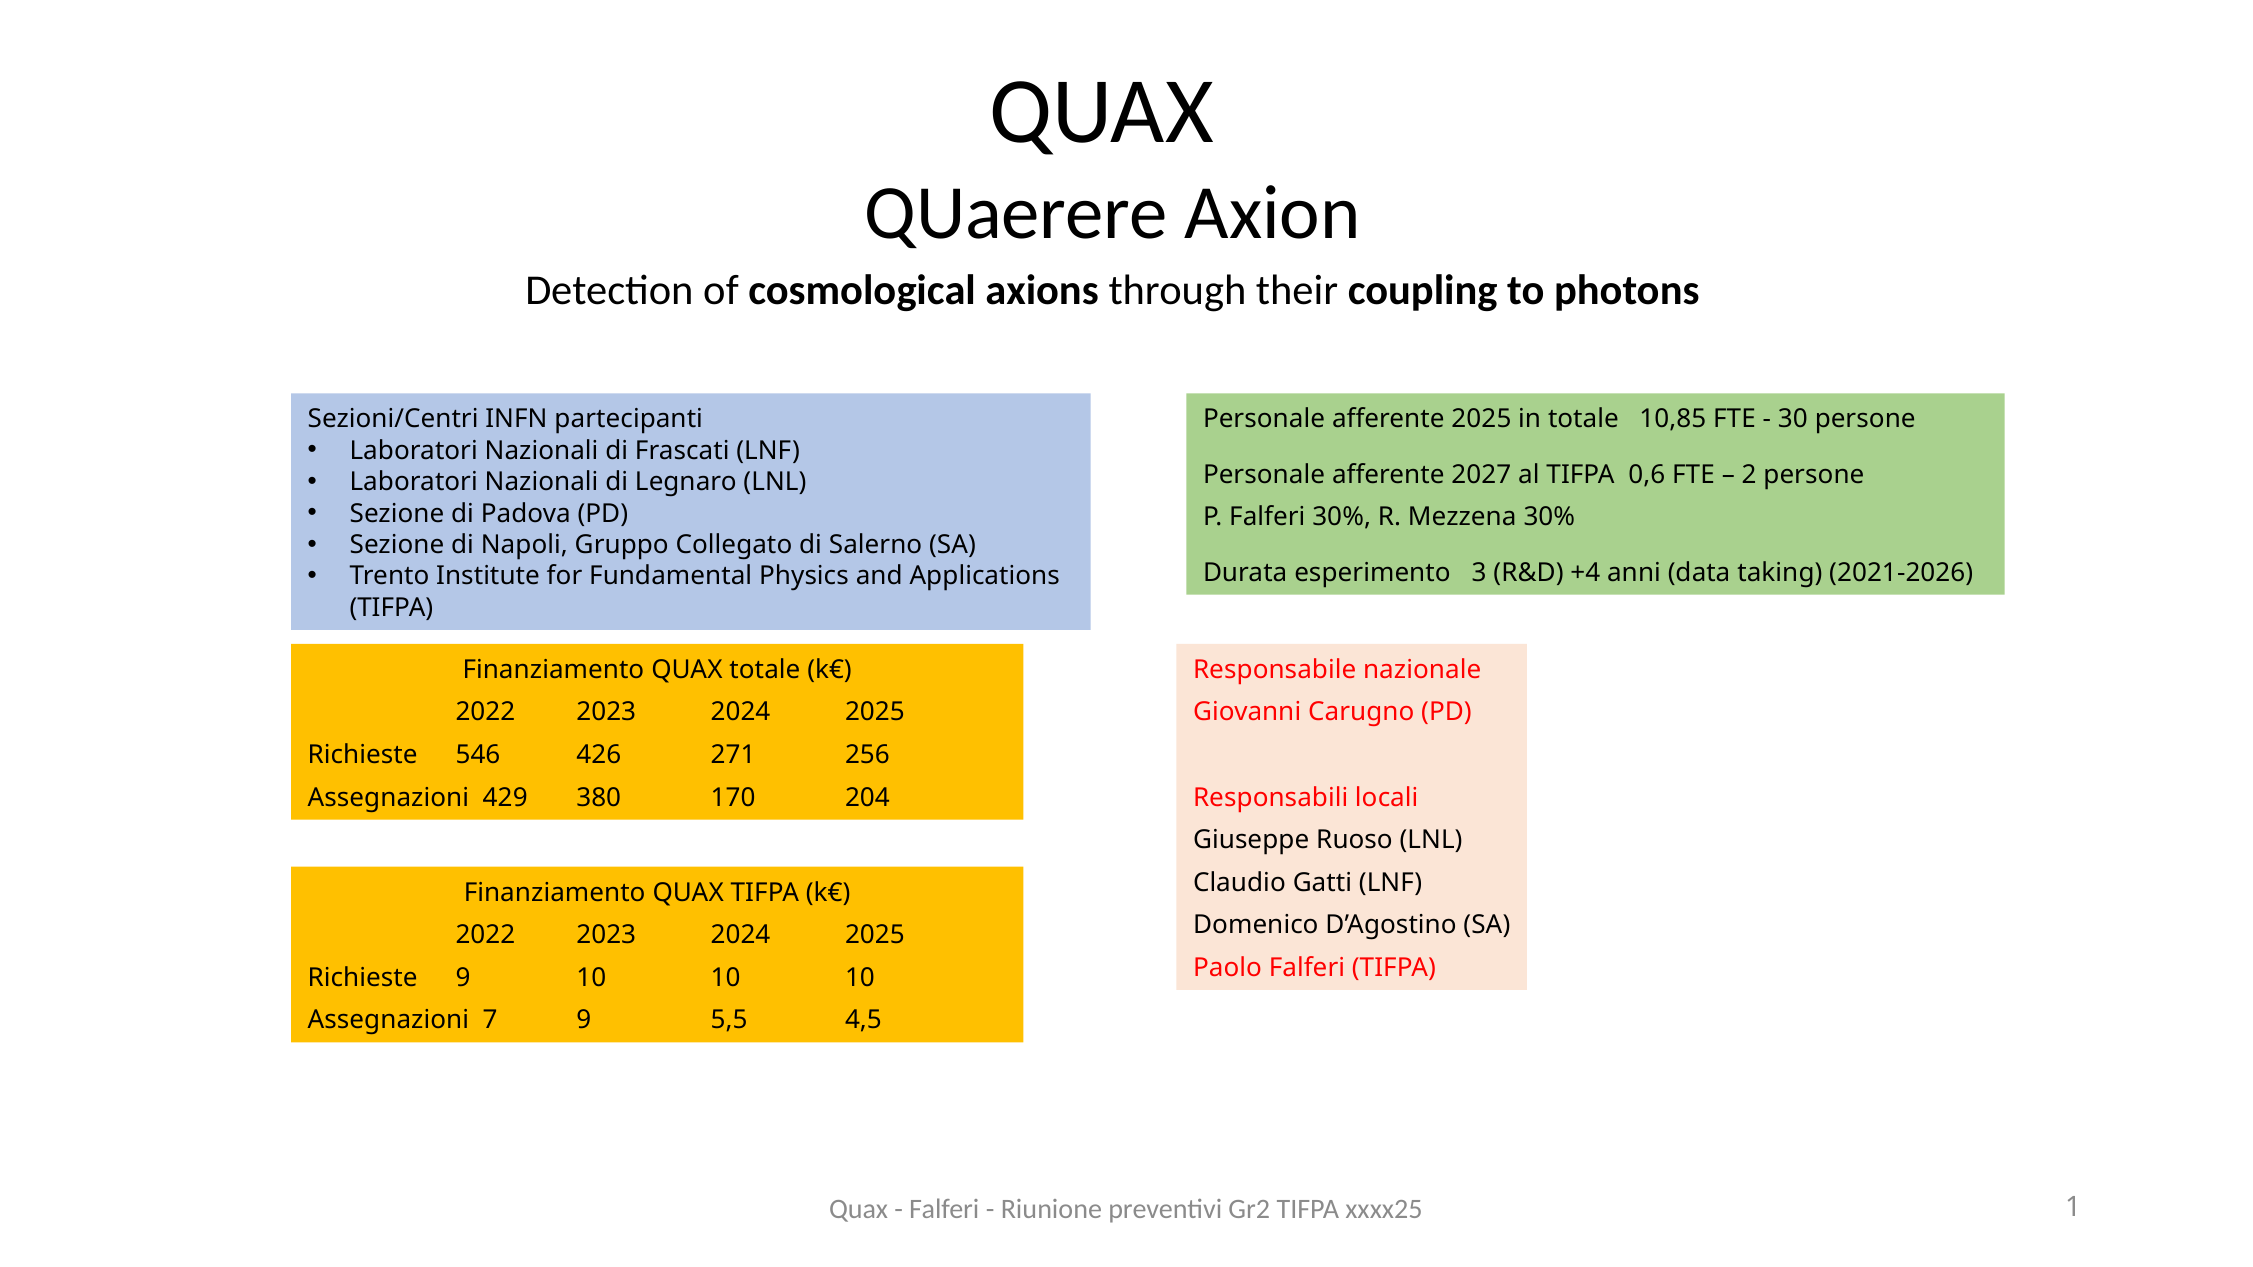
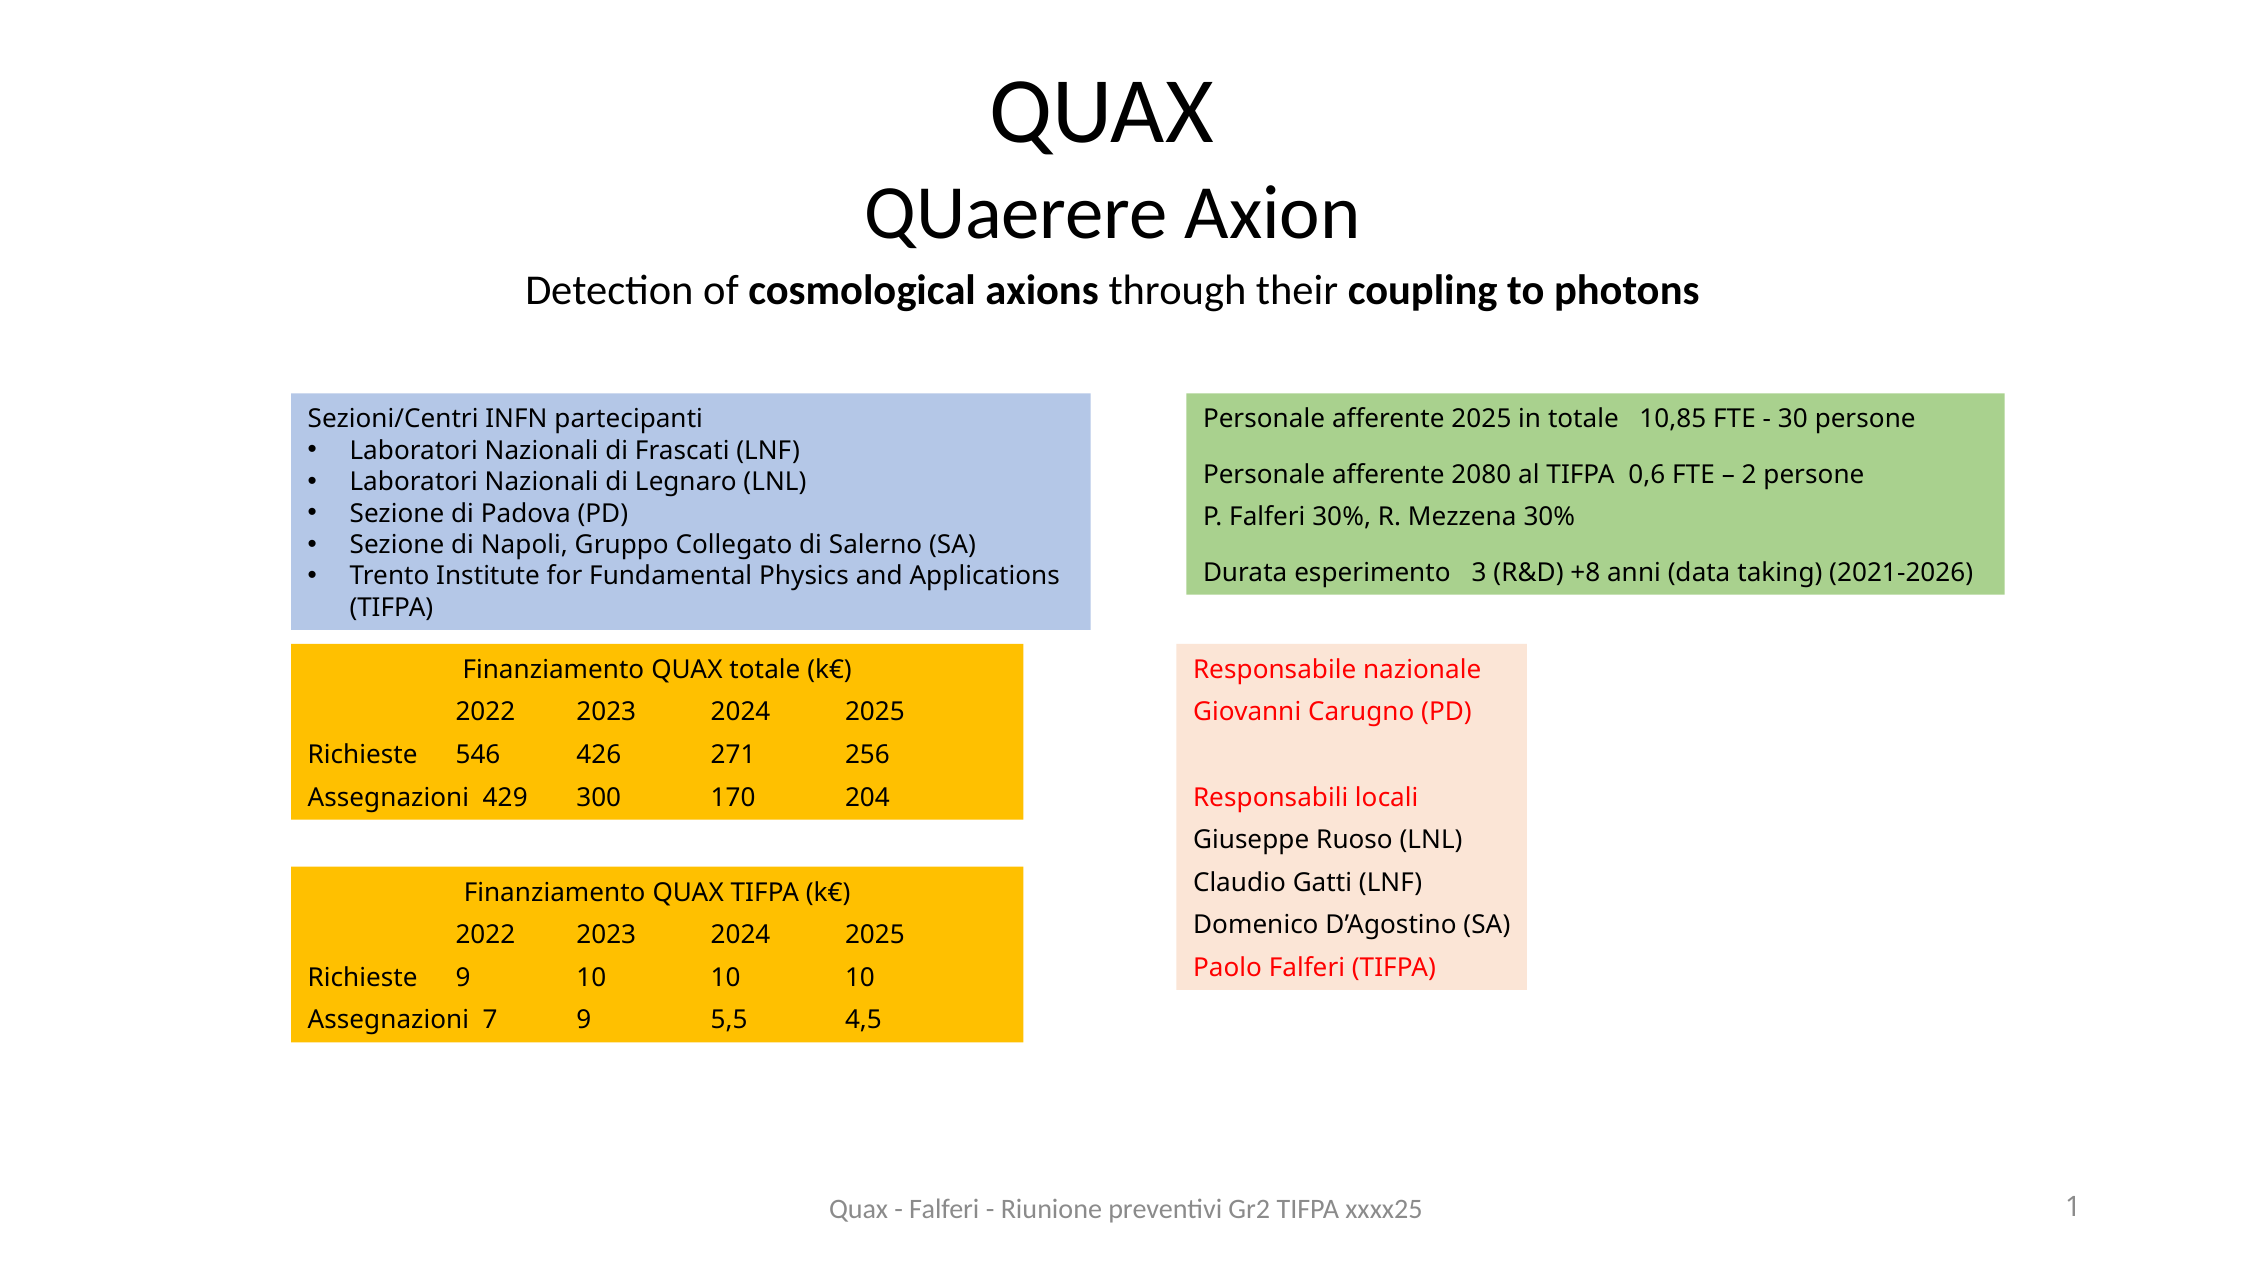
2027: 2027 -> 2080
+4: +4 -> +8
380: 380 -> 300
